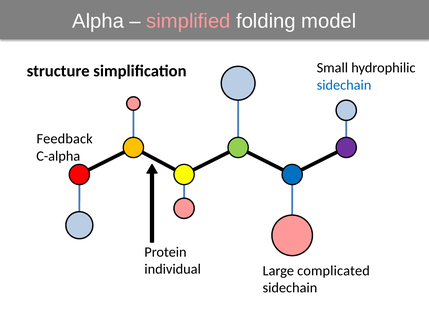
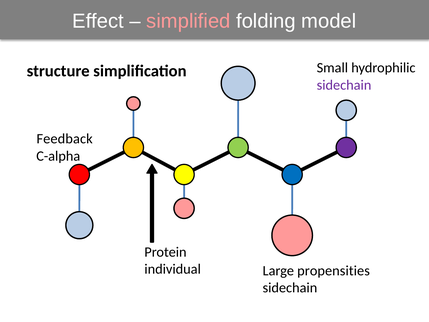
Alpha: Alpha -> Effect
sidechain at (344, 85) colour: blue -> purple
complicated: complicated -> propensities
